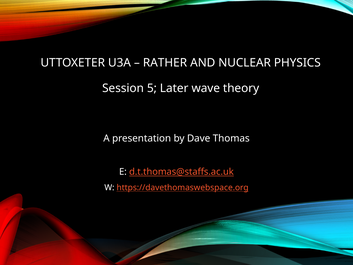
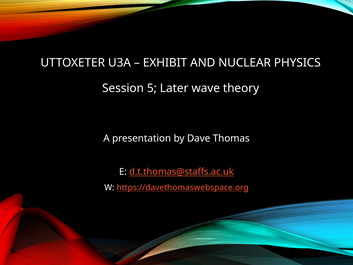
RATHER: RATHER -> EXHIBIT
